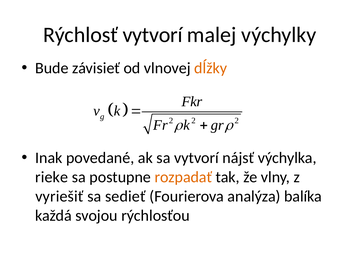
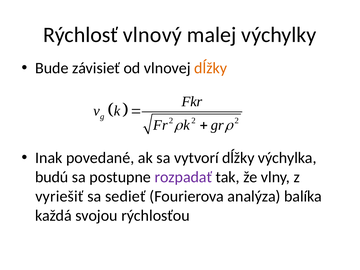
Rýchlosť vytvorí: vytvorí -> vlnový
vytvorí nájsť: nájsť -> dĺžky
rieke: rieke -> budú
rozpadať colour: orange -> purple
